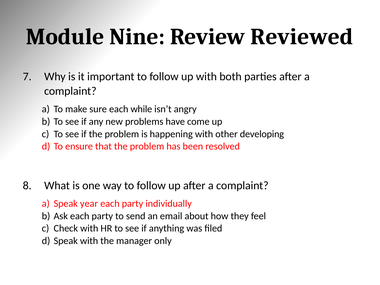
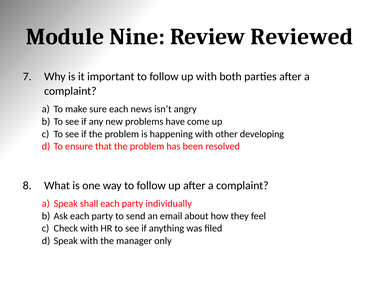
while: while -> news
year: year -> shall
